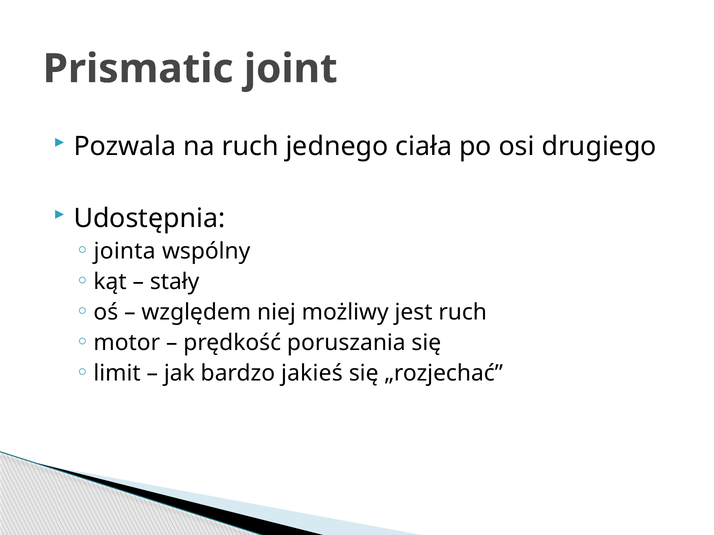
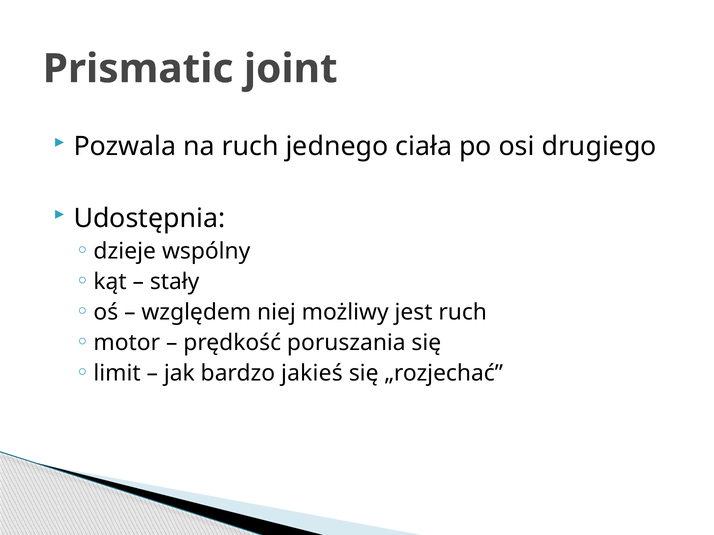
jointa: jointa -> dzieje
